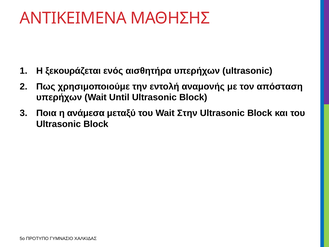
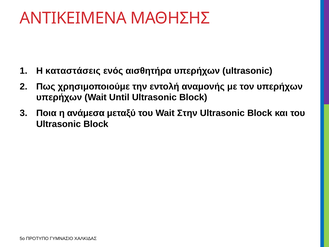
ξεκουράζεται: ξεκουράζεται -> καταστάσεις
τον απόσταση: απόσταση -> υπερήχων
